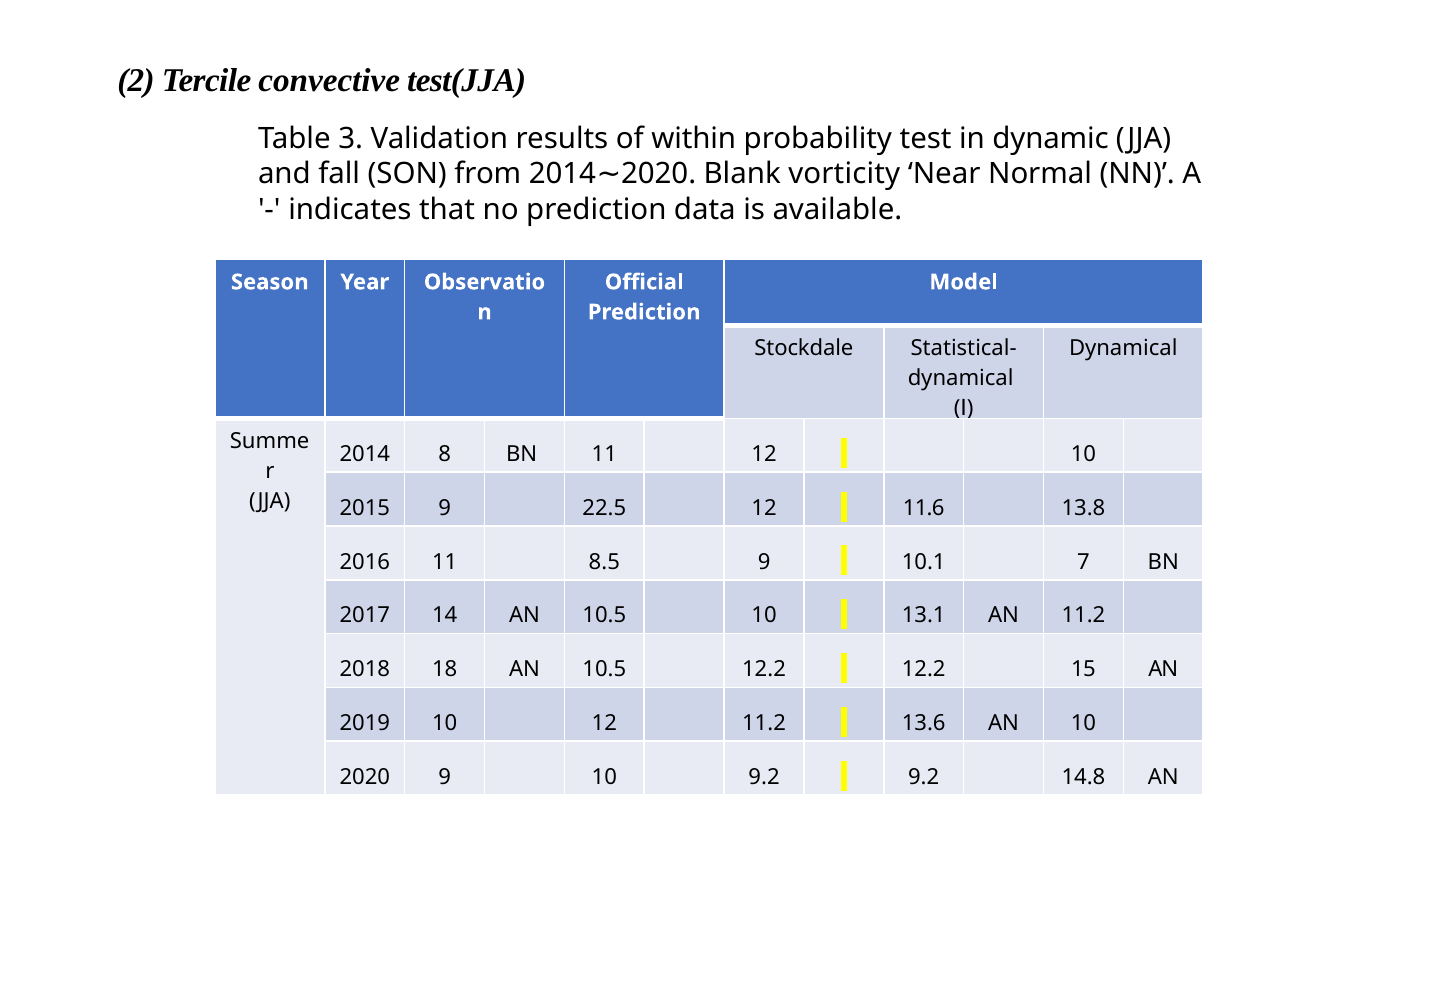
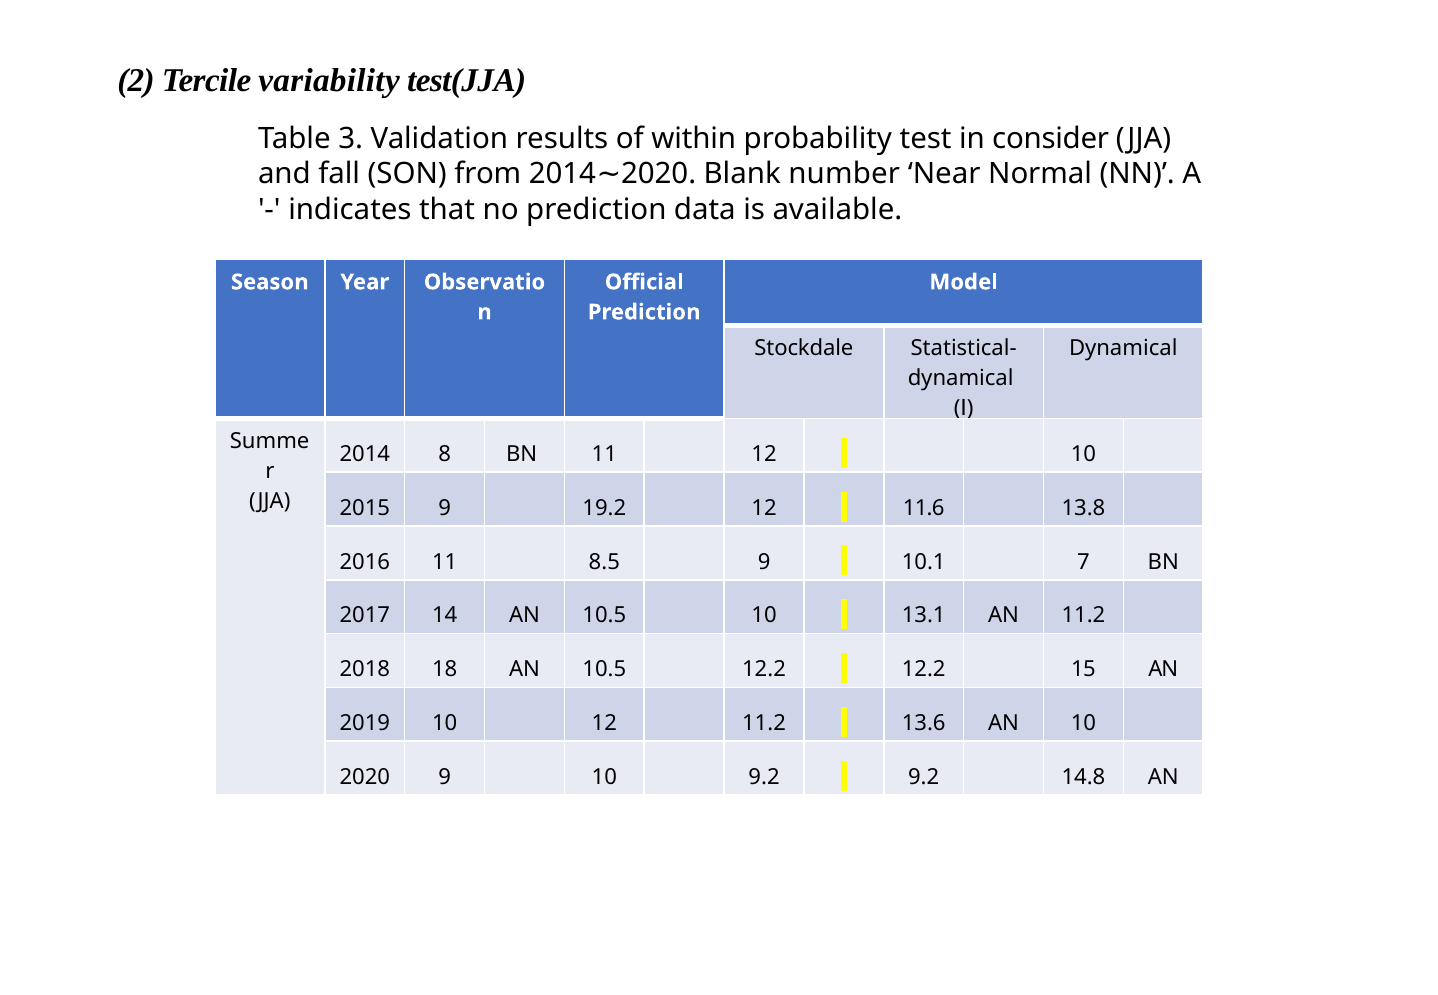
convective: convective -> variability
dynamic: dynamic -> consider
vorticity: vorticity -> number
22.5: 22.5 -> 19.2
